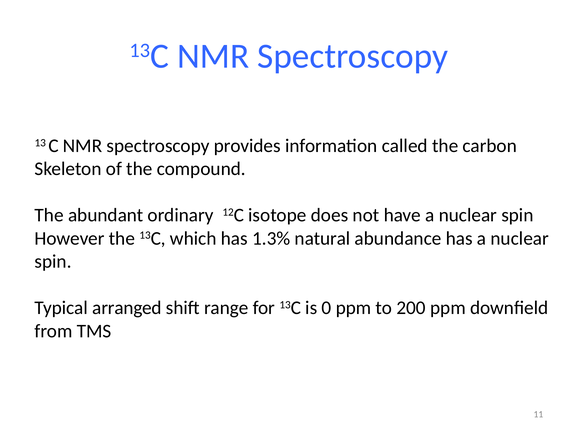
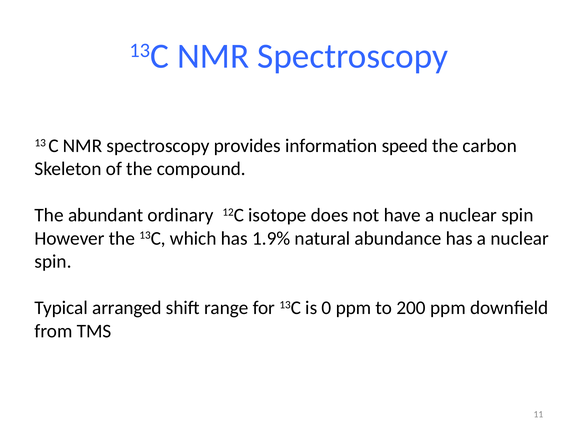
called: called -> speed
1.3%: 1.3% -> 1.9%
